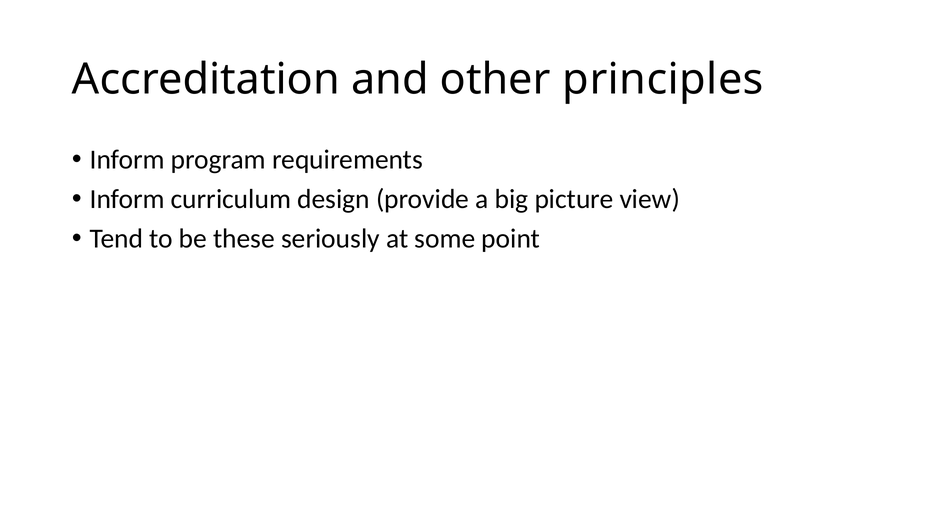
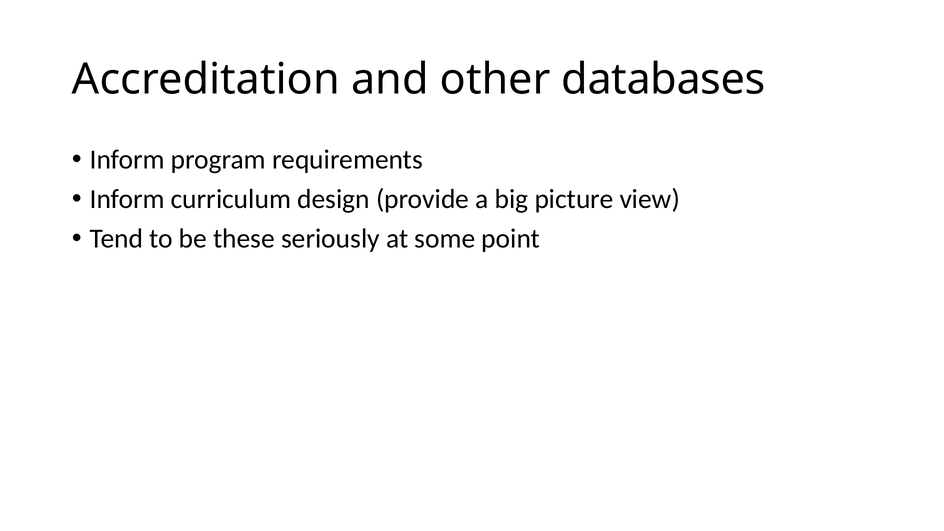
principles: principles -> databases
